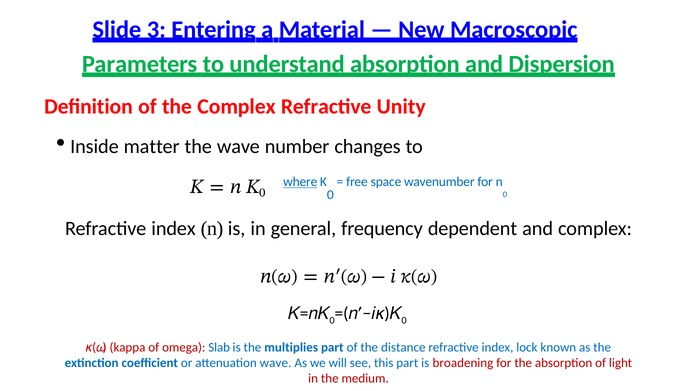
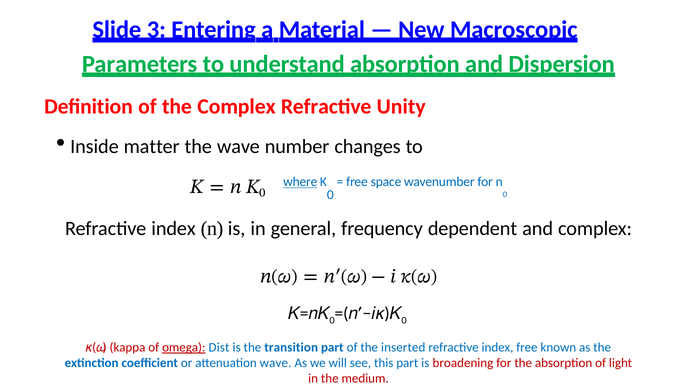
omega underline: none -> present
Slab: Slab -> Dist
multiplies: multiplies -> transition
distance: distance -> inserted
index lock: lock -> free
